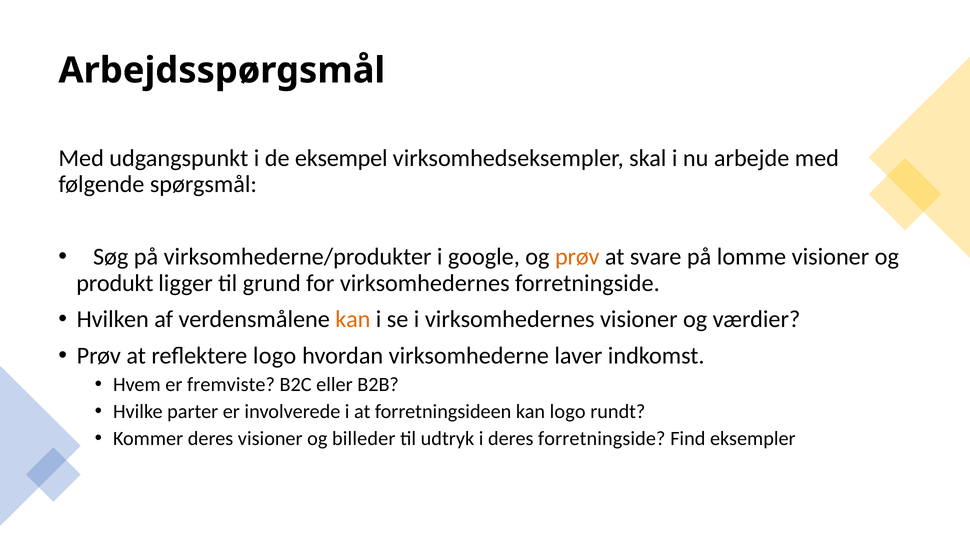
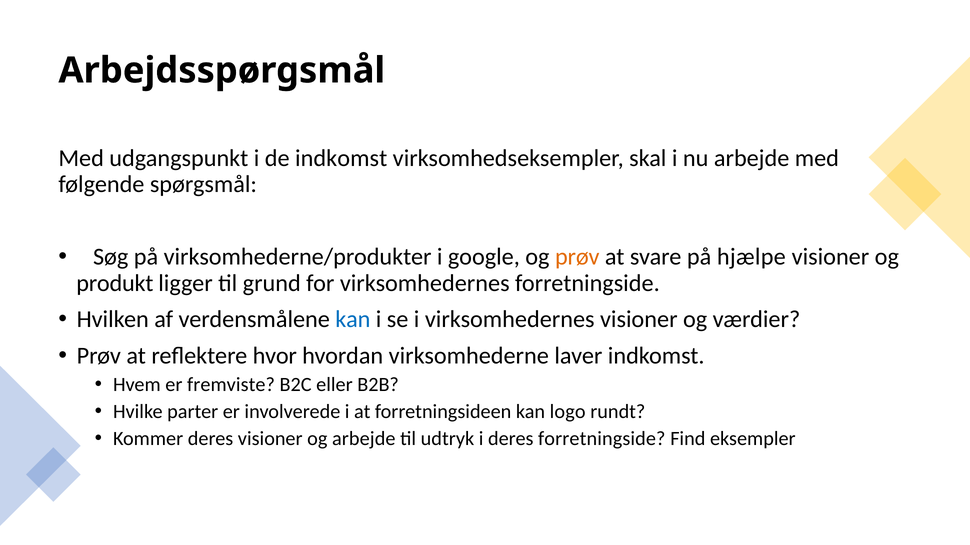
de eksempel: eksempel -> indkomst
lomme: lomme -> hjælpe
kan at (353, 320) colour: orange -> blue
reflektere logo: logo -> hvor
og billeder: billeder -> arbejde
